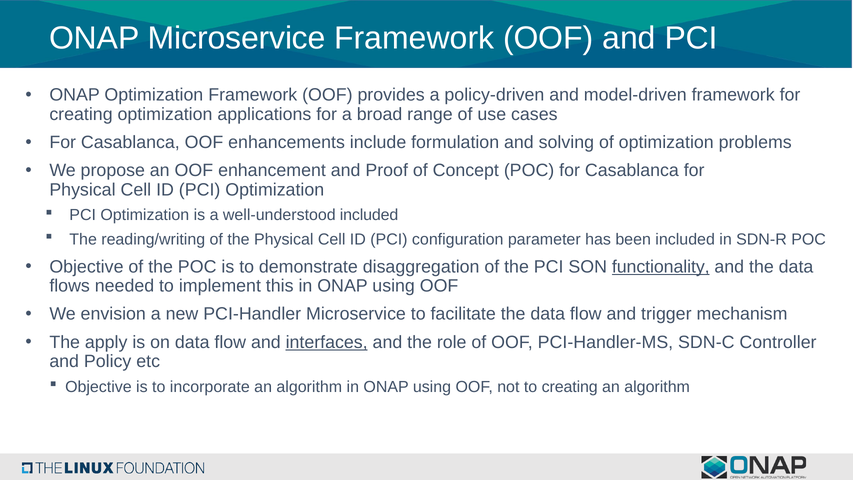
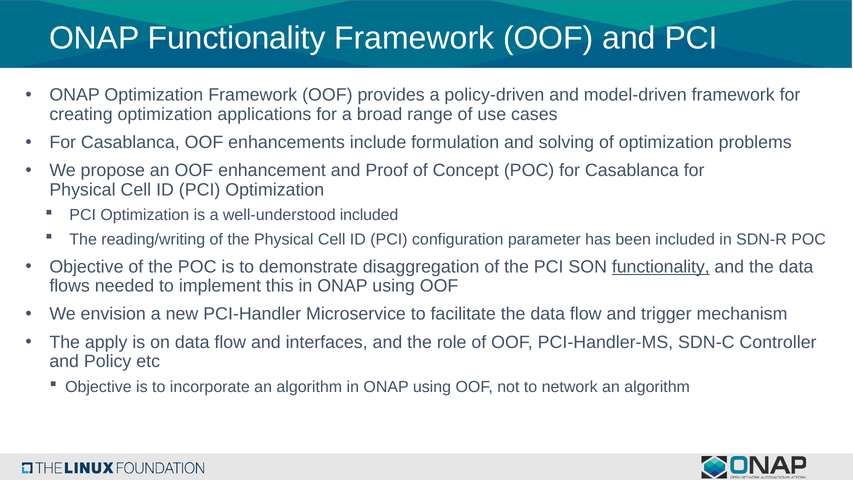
ONAP Microservice: Microservice -> Functionality
interfaces underline: present -> none
to creating: creating -> network
